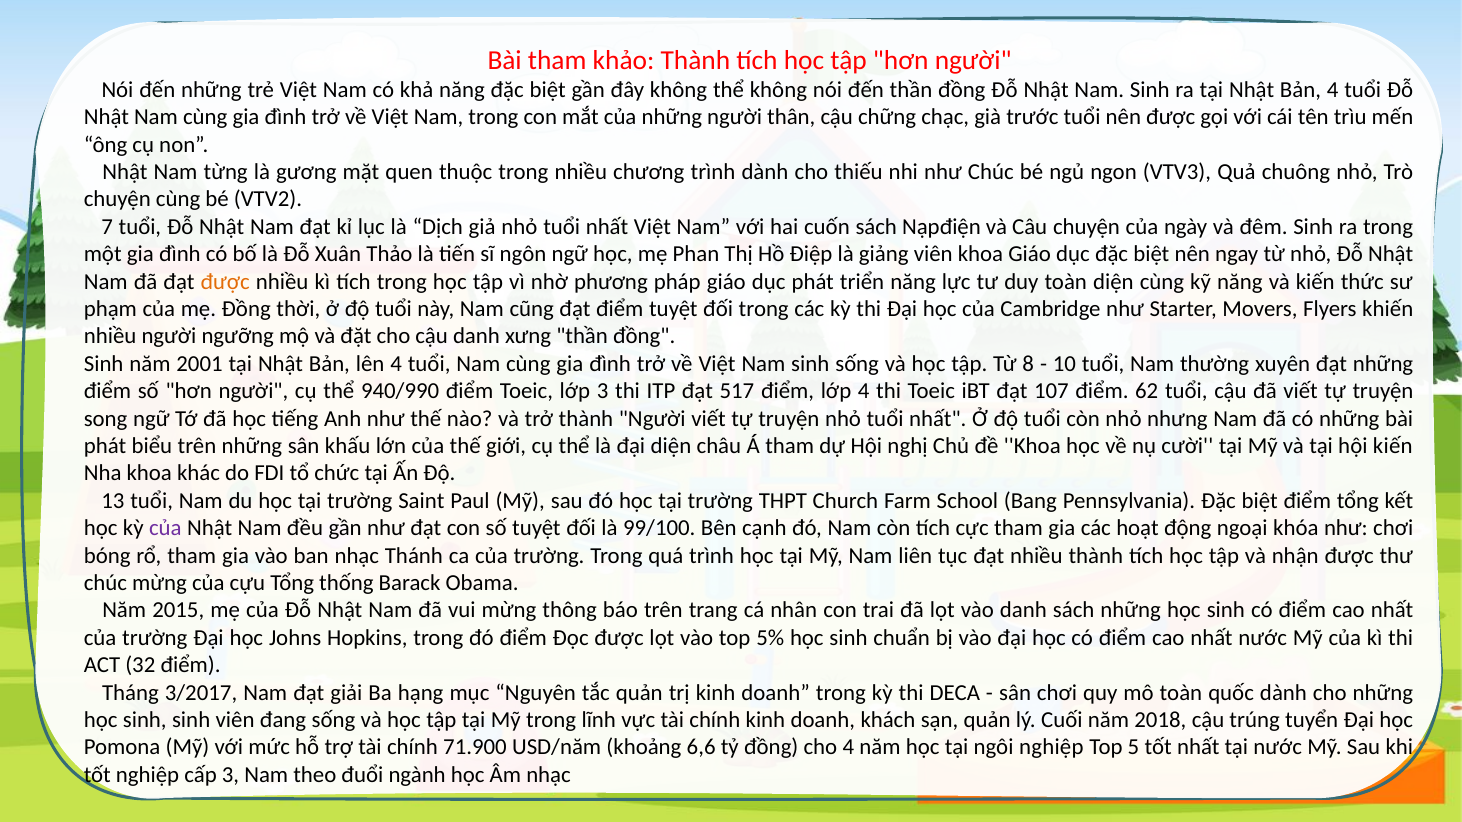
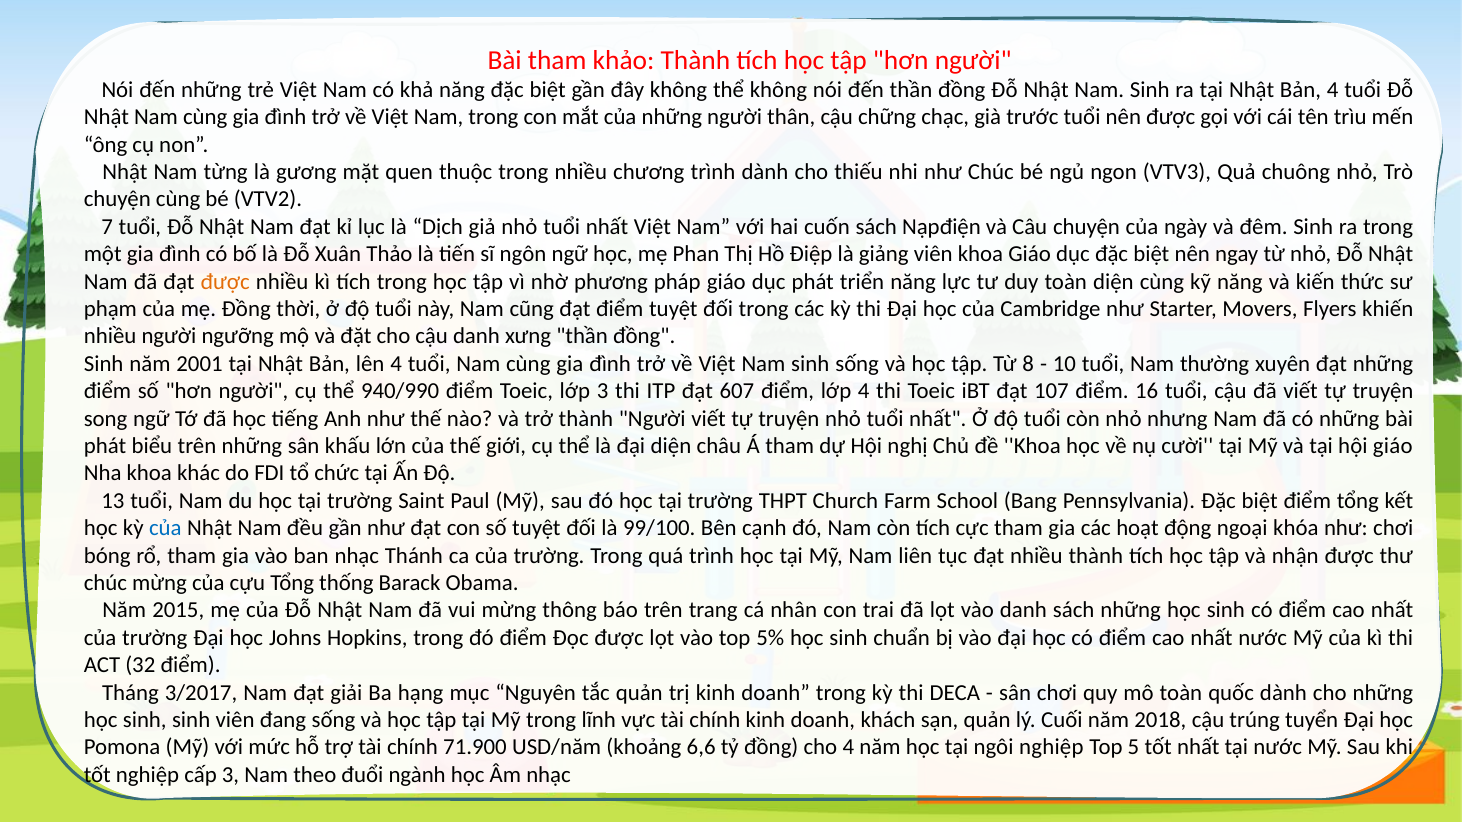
517: 517 -> 607
62: 62 -> 16
hội kiến: kiến -> giáo
của at (165, 528) colour: purple -> blue
